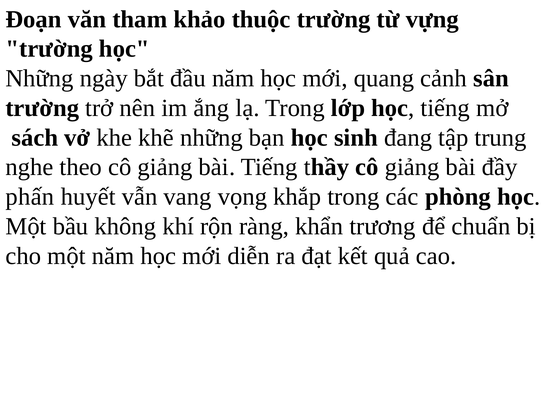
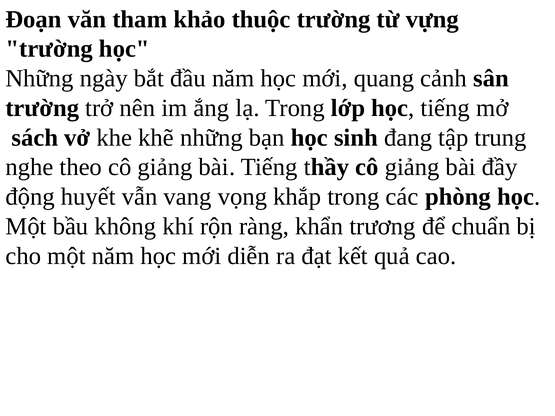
phấn: phấn -> động
